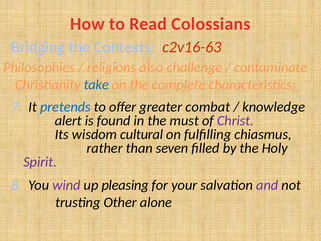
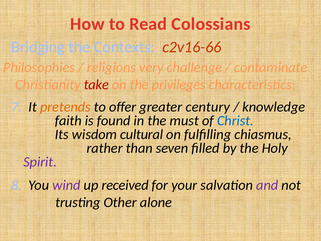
c2v16-63: c2v16-63 -> c2v16-66
also: also -> very
take colour: blue -> red
complete: complete -> privileges
pretends colour: blue -> orange
combat: combat -> century
alert: alert -> faith
Christ colour: purple -> blue
pleasing: pleasing -> received
